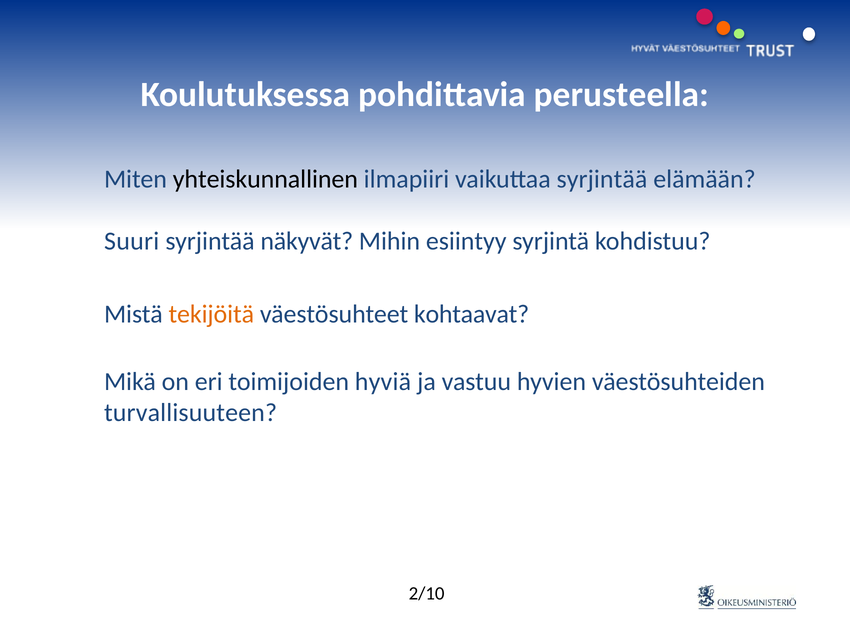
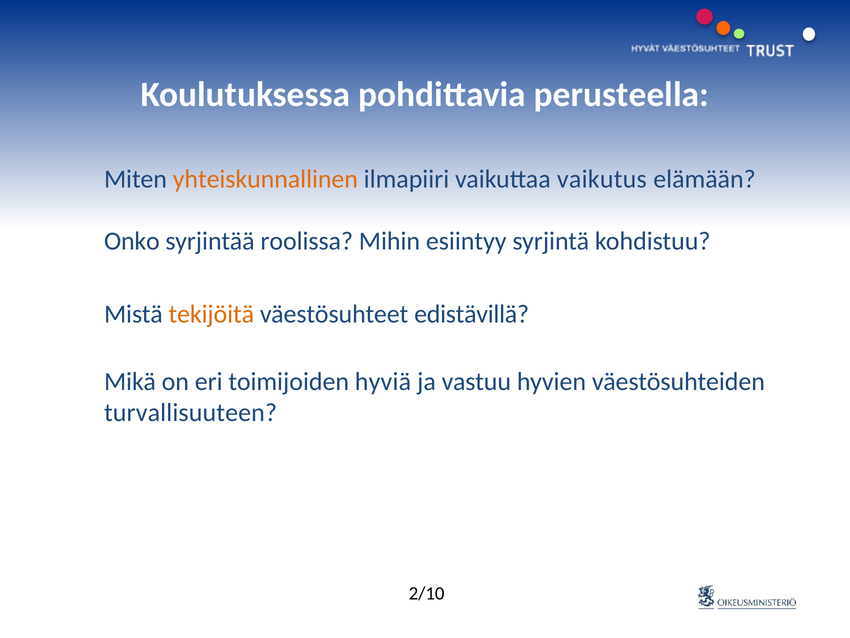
yhteiskunnallinen colour: black -> orange
vaikuttaa syrjintää: syrjintää -> vaikutus
Suuri: Suuri -> Onko
näkyvät: näkyvät -> roolissa
kohtaavat: kohtaavat -> edistävillä
